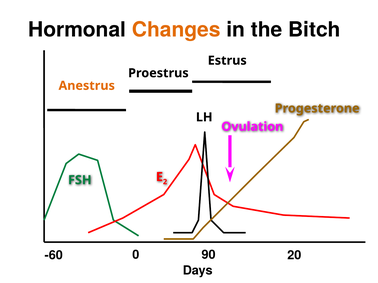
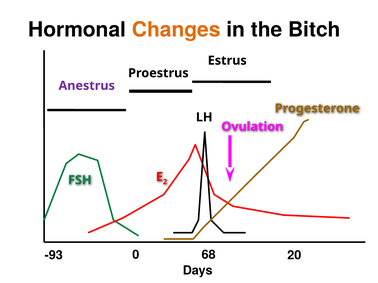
Anestrus colour: orange -> purple
90: 90 -> 68
-60: -60 -> -93
